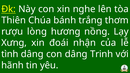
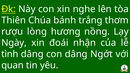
Xưng: Xưng -> Ngày
Trinh: Trinh -> Ngớt
hãnh: hãnh -> quan
